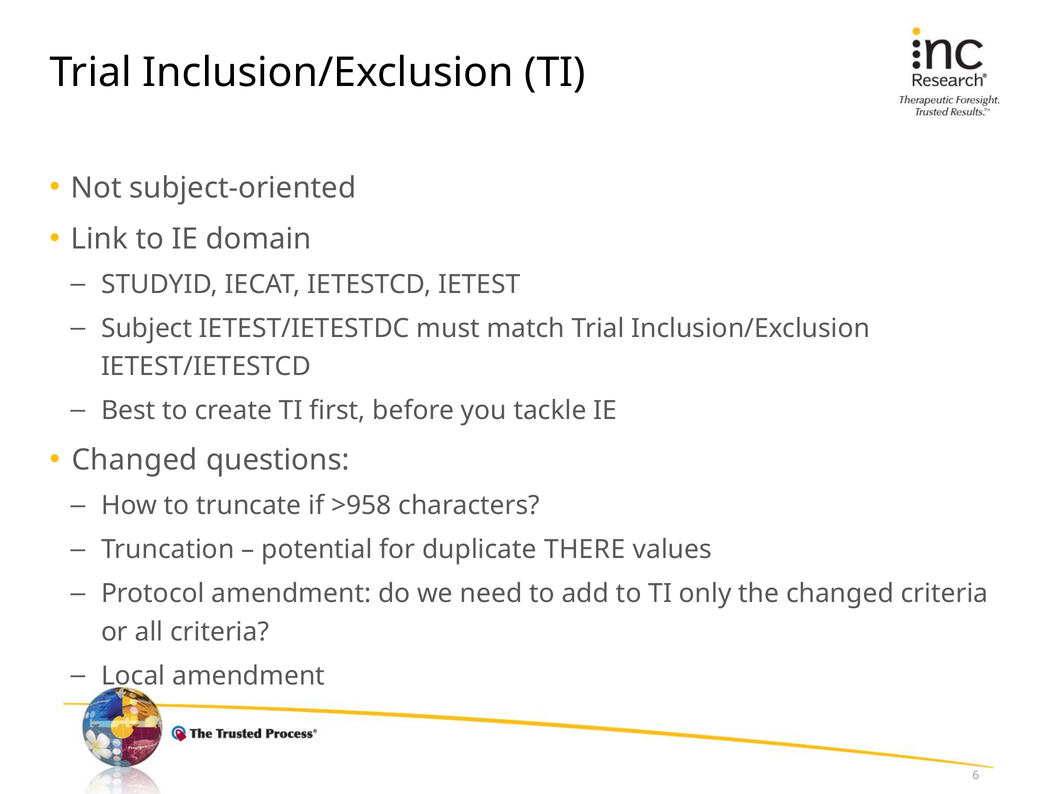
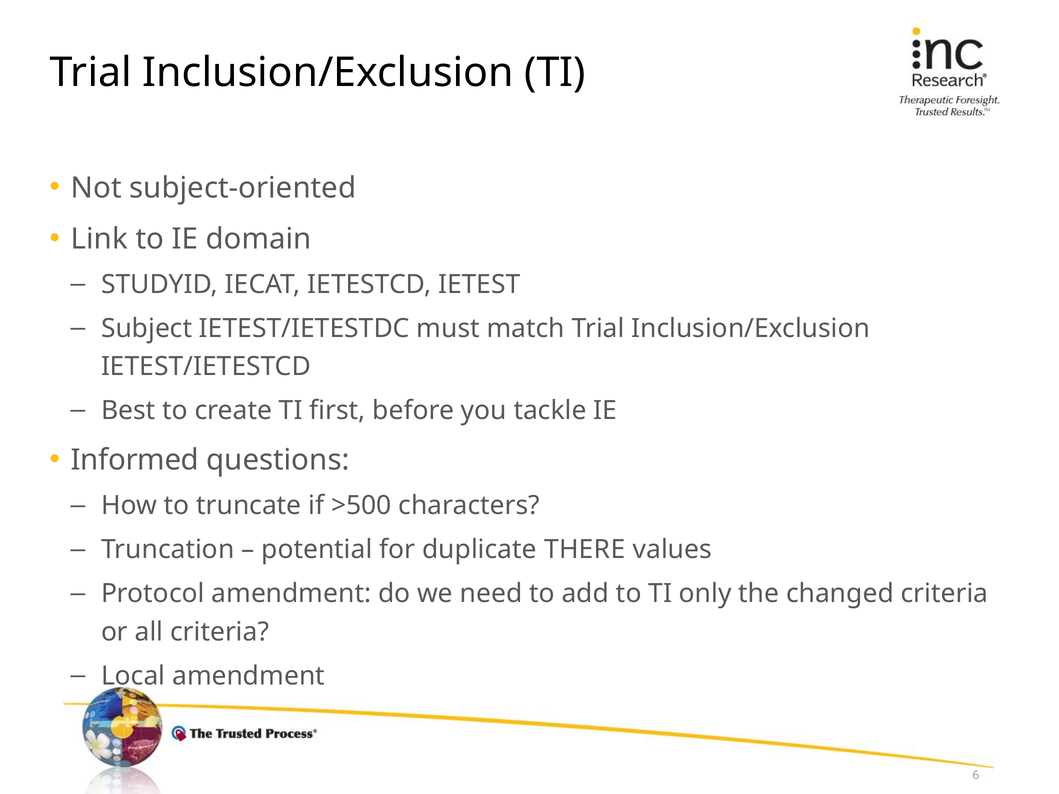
Changed at (135, 460): Changed -> Informed
>958: >958 -> >500
